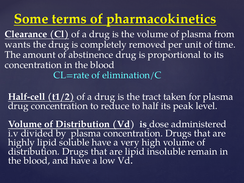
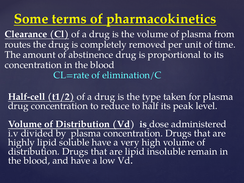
wants: wants -> routes
tract: tract -> type
